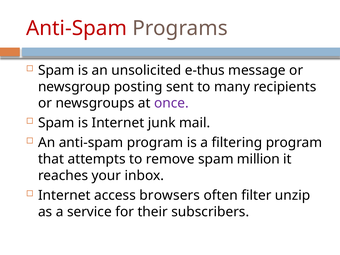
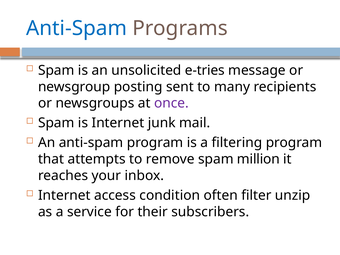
Anti-Spam at (77, 28) colour: red -> blue
e-thus: e-thus -> e-tries
browsers: browsers -> condition
